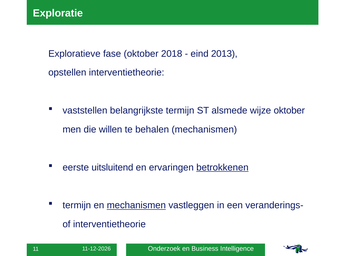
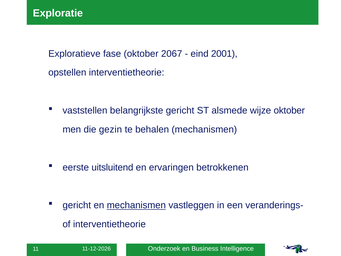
2018: 2018 -> 2067
2013: 2013 -> 2001
belangrijkste termijn: termijn -> gericht
willen: willen -> gezin
betrokkenen underline: present -> none
termijn at (77, 205): termijn -> gericht
